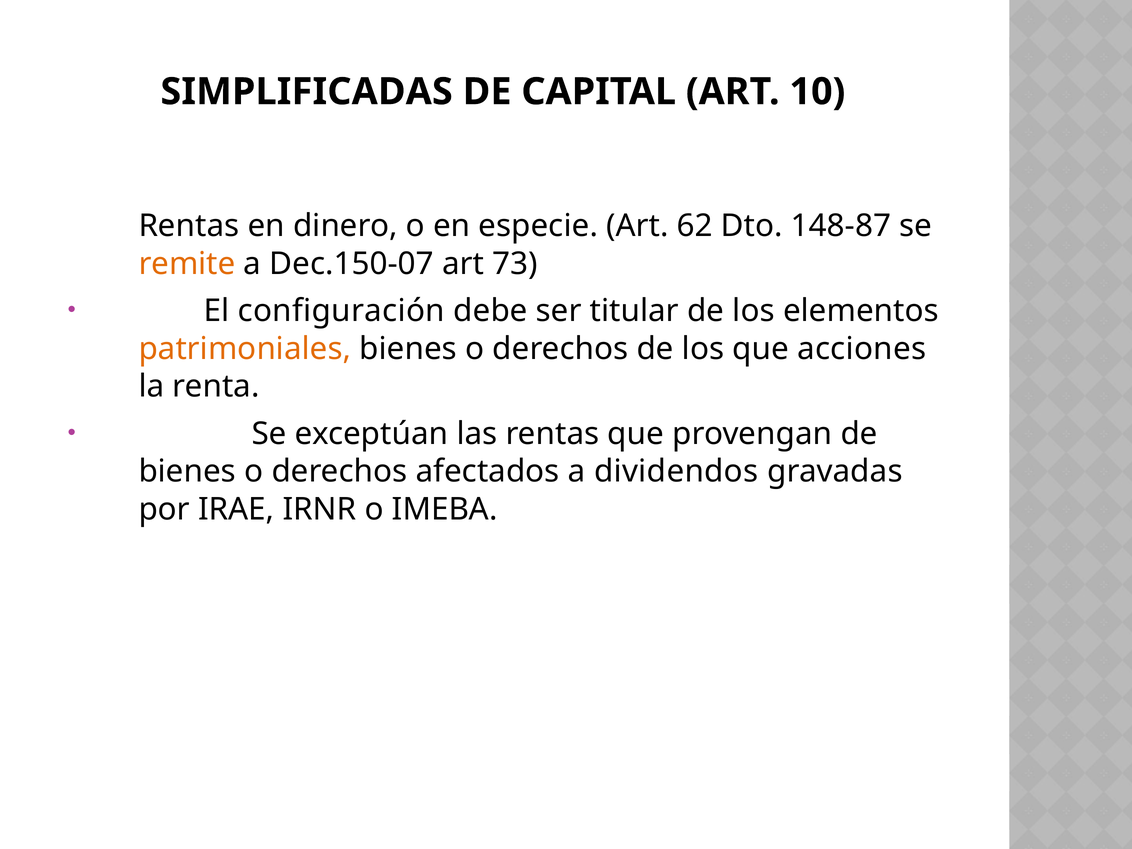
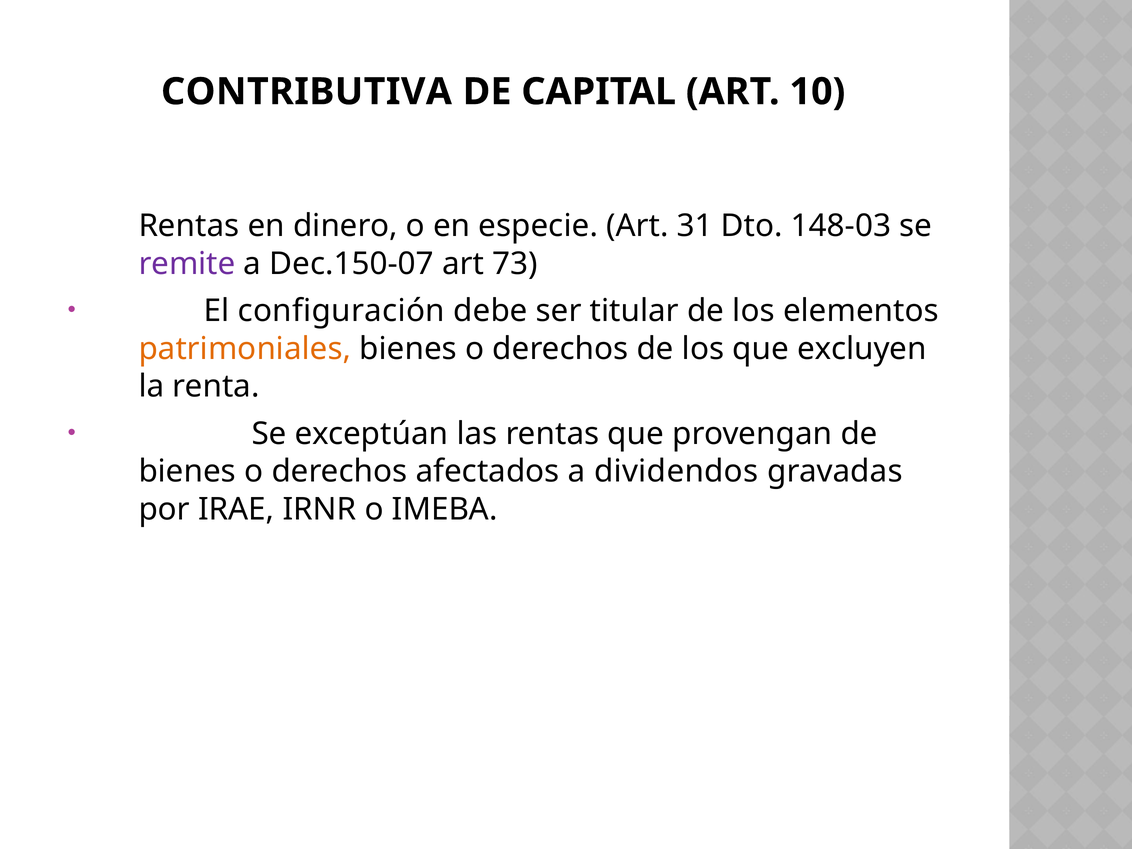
SIMPLIFICADAS: SIMPLIFICADAS -> CONTRIBUTIVA
62: 62 -> 31
148-87: 148-87 -> 148-03
remite colour: orange -> purple
acciones: acciones -> excluyen
